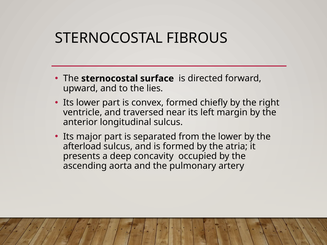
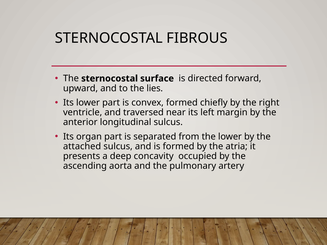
major: major -> organ
afterload: afterload -> attached
